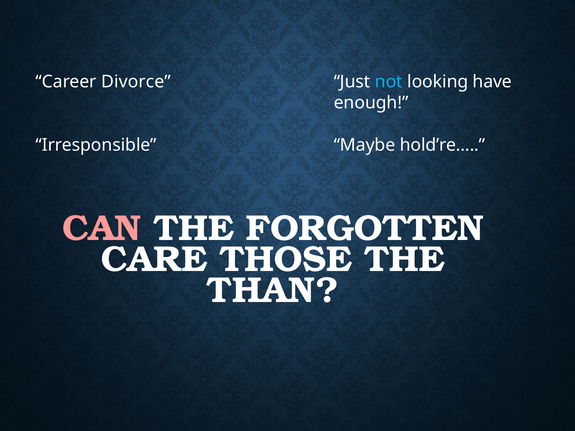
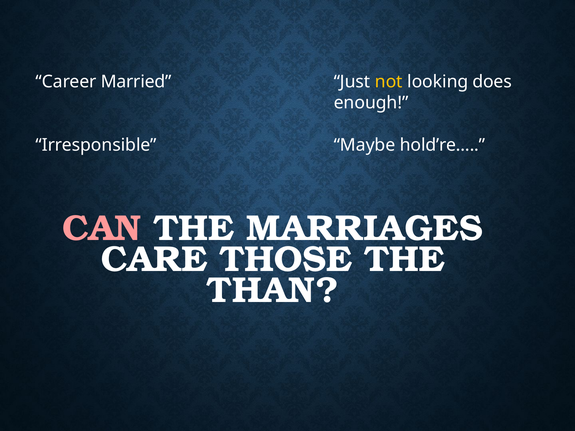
Divorce: Divorce -> Married
not colour: light blue -> yellow
have: have -> does
FORGOTTEN: FORGOTTEN -> MARRIAGES
